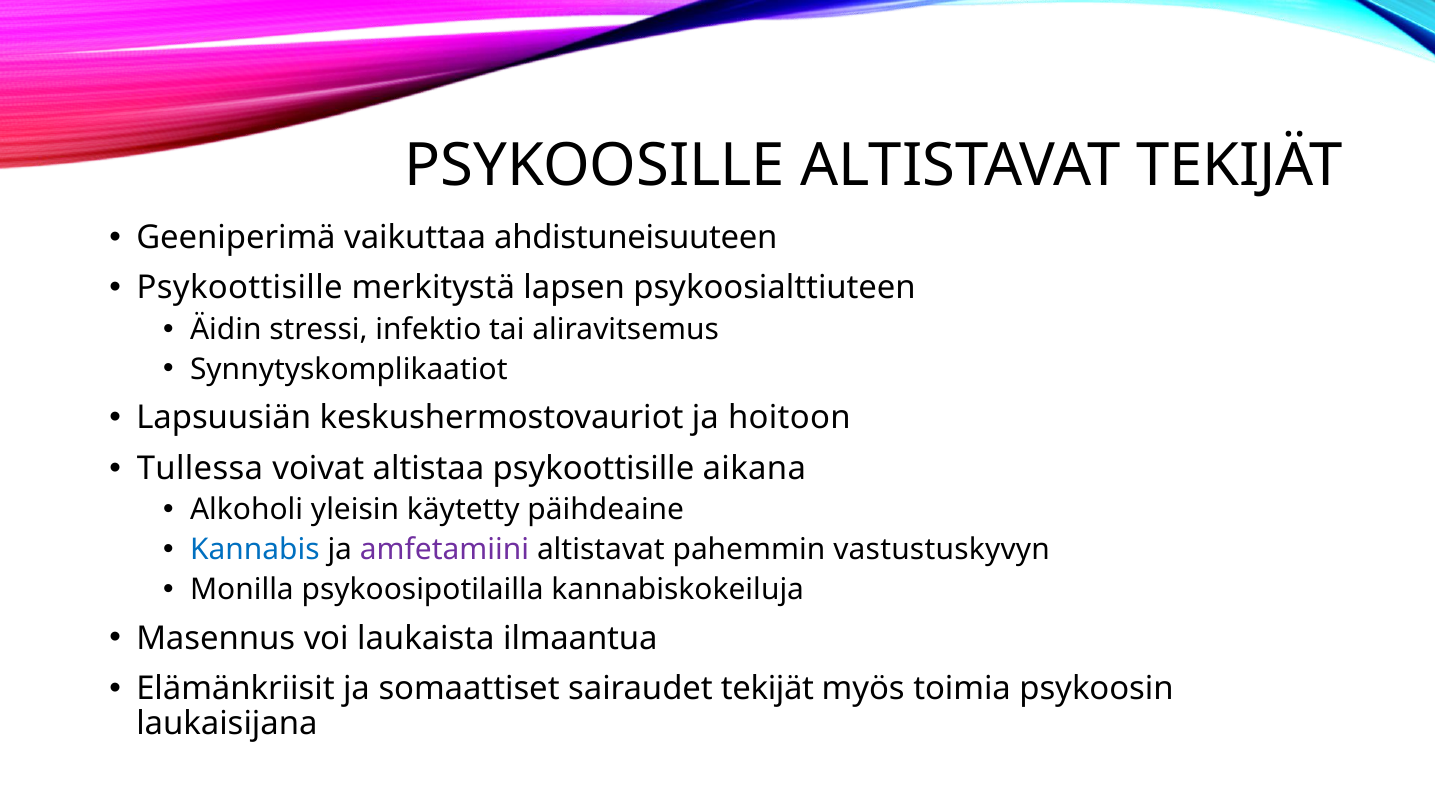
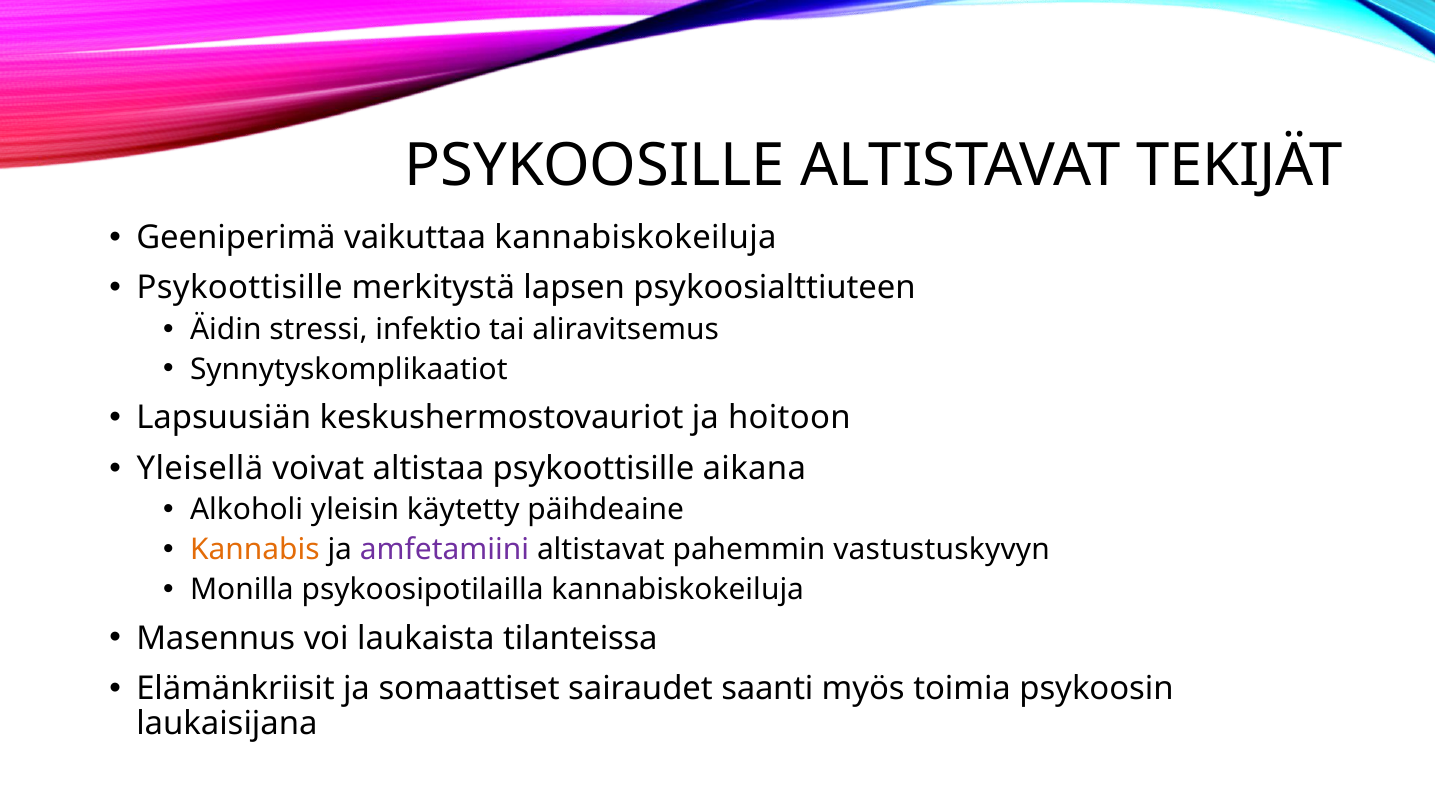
vaikuttaa ahdistuneisuuteen: ahdistuneisuuteen -> kannabiskokeiluja
Tullessa: Tullessa -> Yleisellä
Kannabis colour: blue -> orange
ilmaantua: ilmaantua -> tilanteissa
sairaudet tekijät: tekijät -> saanti
